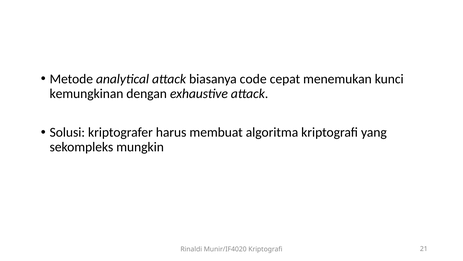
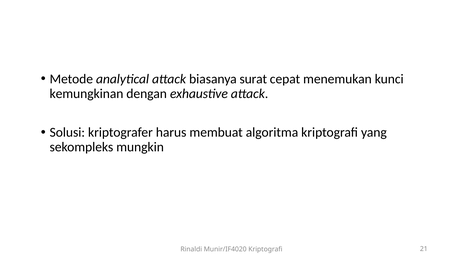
code: code -> surat
